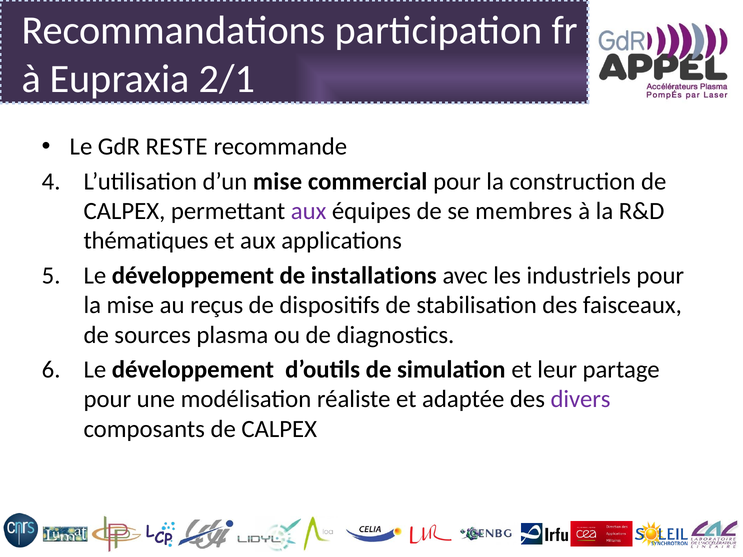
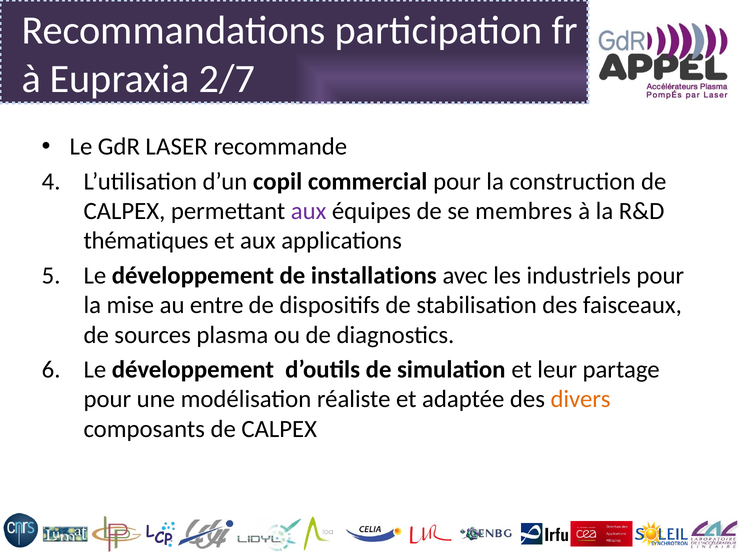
2/1: 2/1 -> 2/7
RESTE: RESTE -> LASER
d’un mise: mise -> copil
reçus: reçus -> entre
divers colour: purple -> orange
